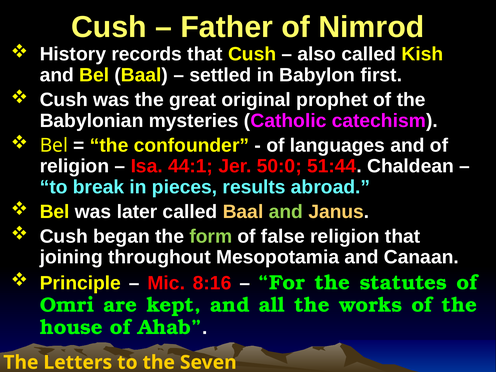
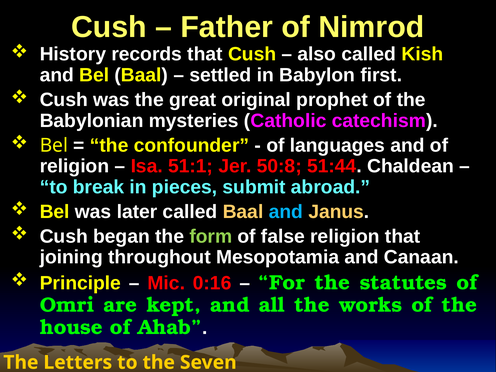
44:1: 44:1 -> 51:1
50:0: 50:0 -> 50:8
results: results -> submit
and at (286, 212) colour: light green -> light blue
8:16: 8:16 -> 0:16
